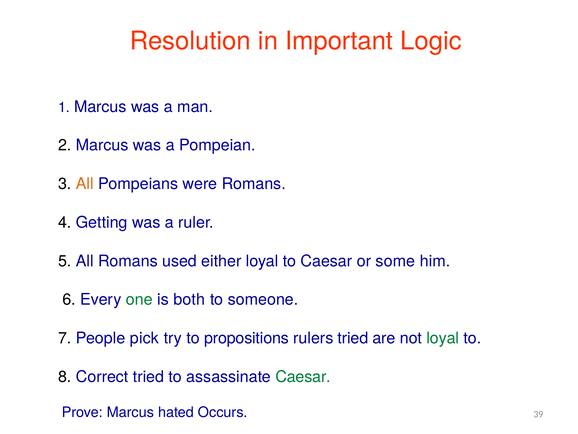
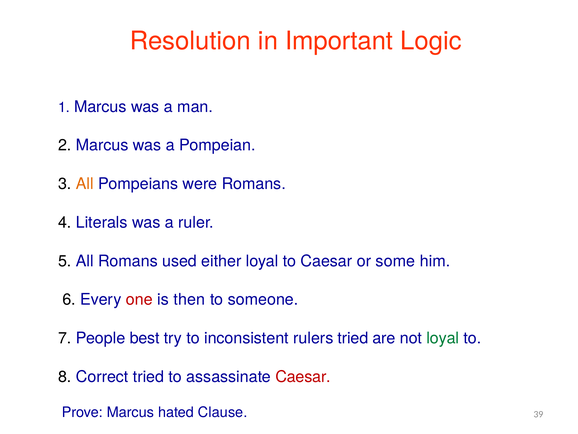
Getting: Getting -> Literals
one colour: green -> red
both: both -> then
pick: pick -> best
propositions: propositions -> inconsistent
Caesar at (303, 376) colour: green -> red
Occurs: Occurs -> Clause
